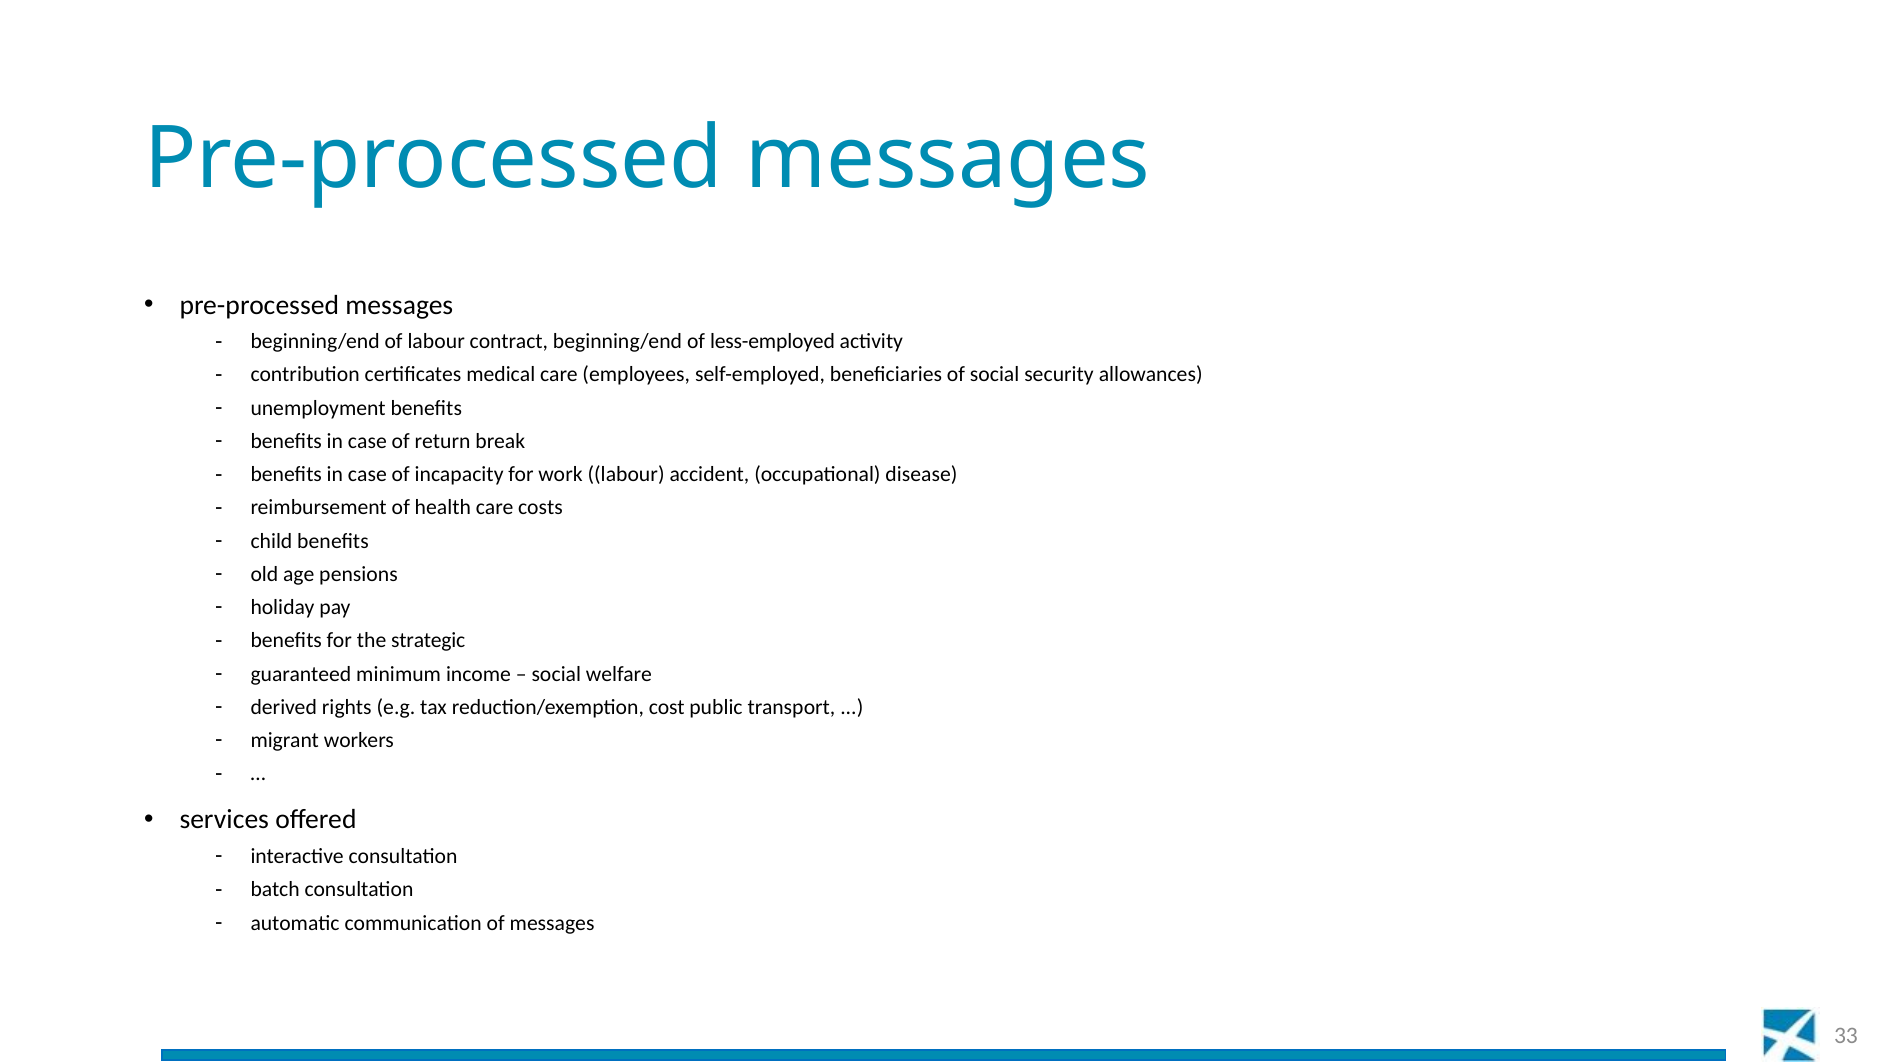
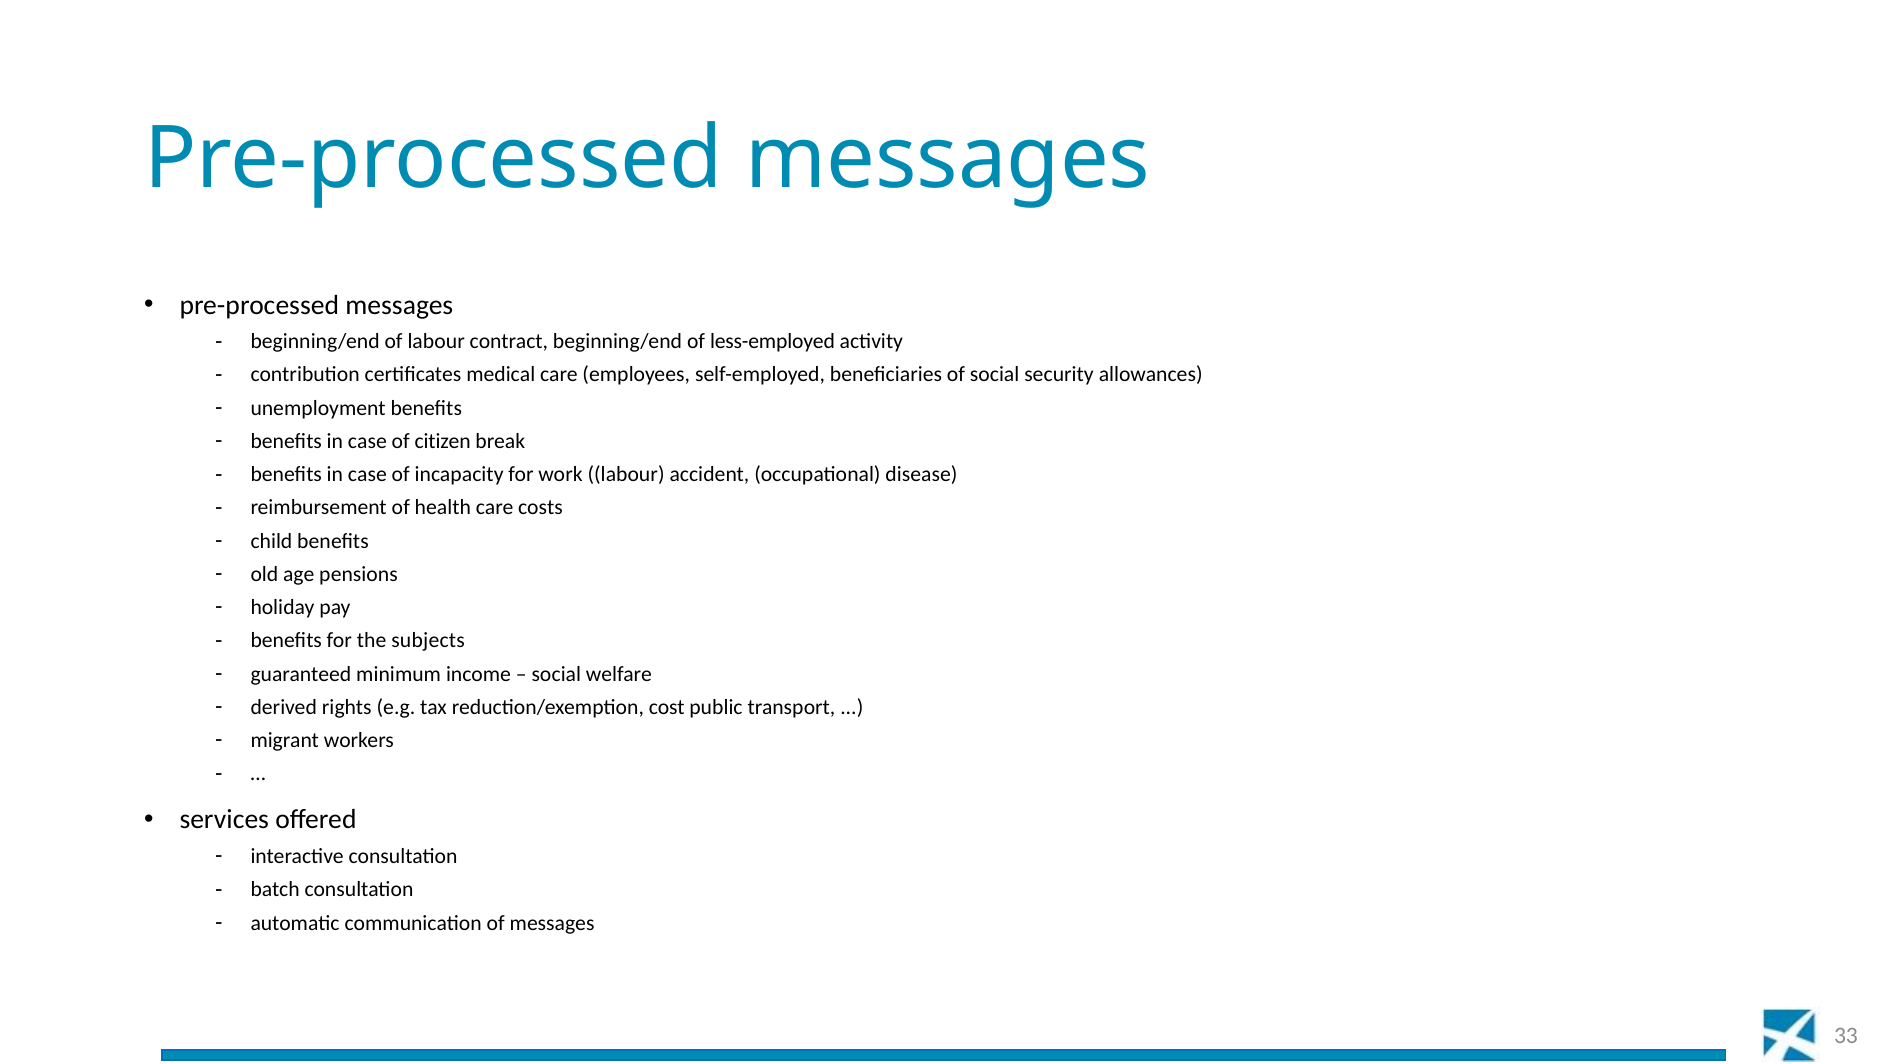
return: return -> citizen
strategic: strategic -> subjects
